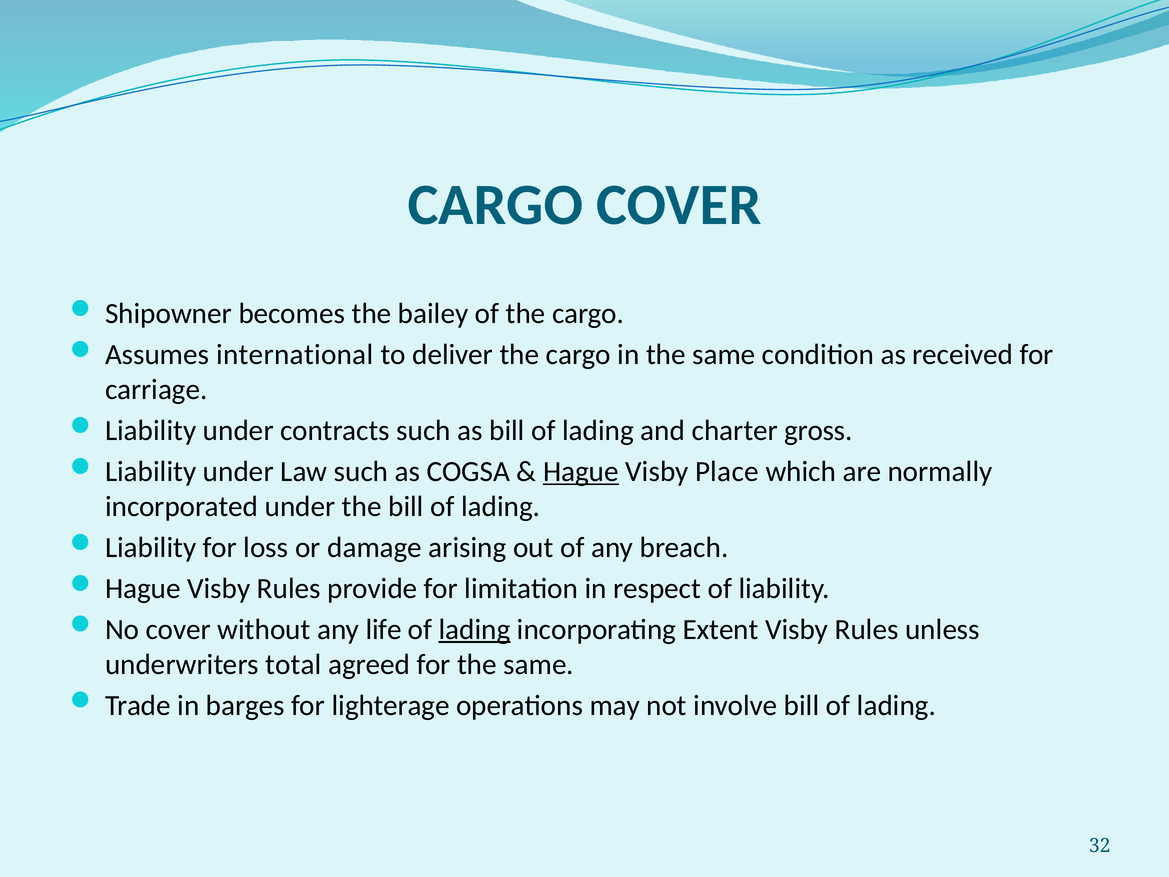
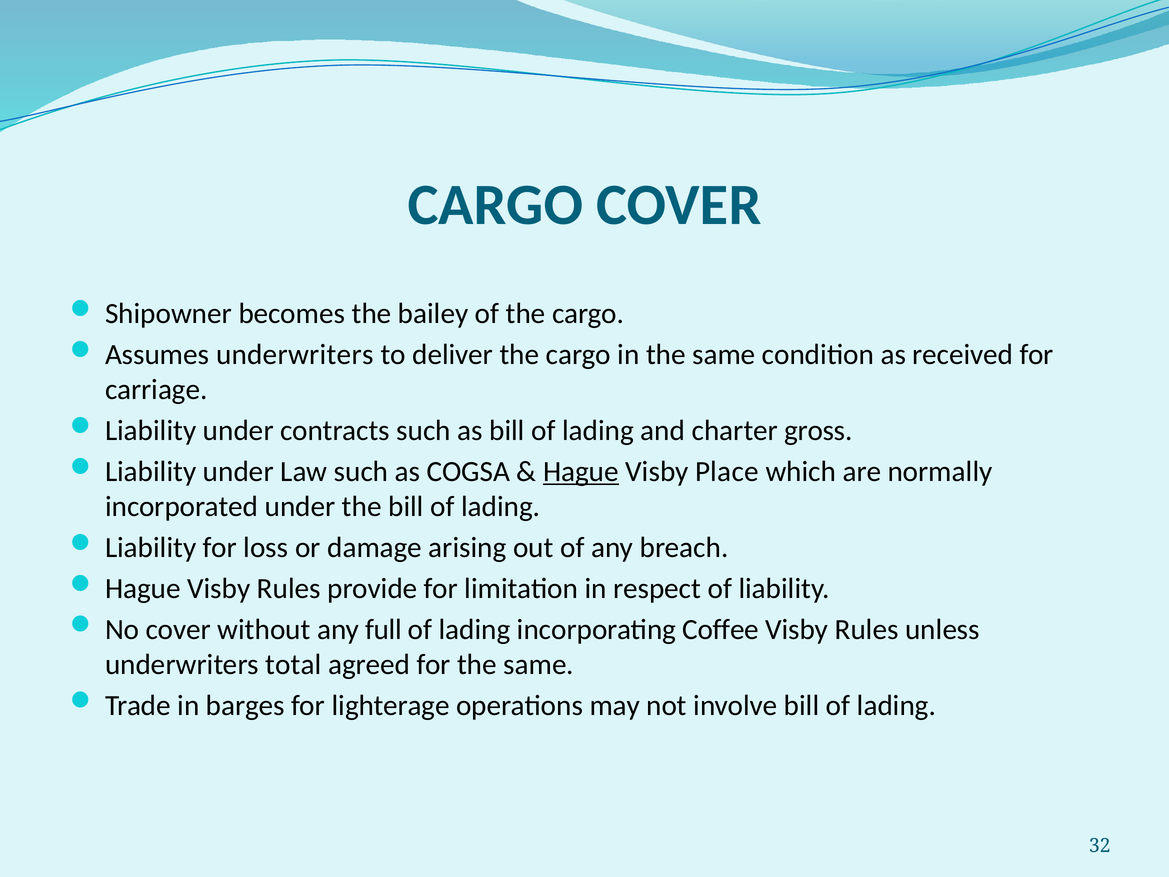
Assumes international: international -> underwriters
life: life -> full
lading at (474, 629) underline: present -> none
Extent: Extent -> Coffee
